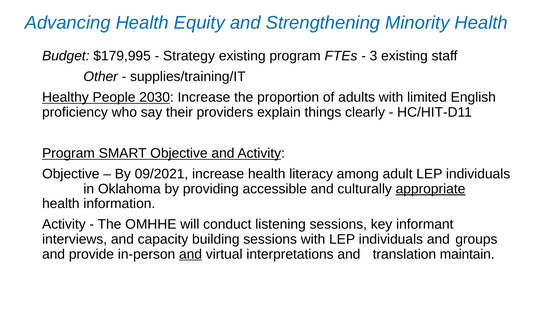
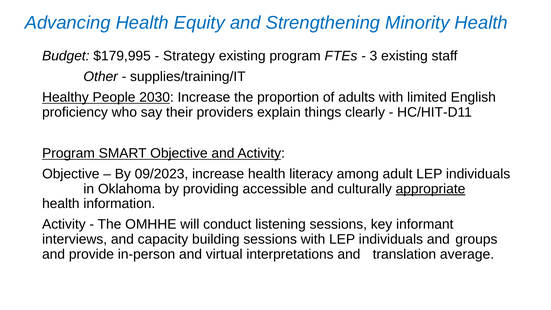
09/2021: 09/2021 -> 09/2023
and at (191, 254) underline: present -> none
maintain: maintain -> average
